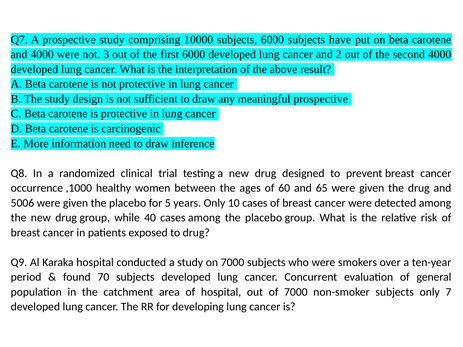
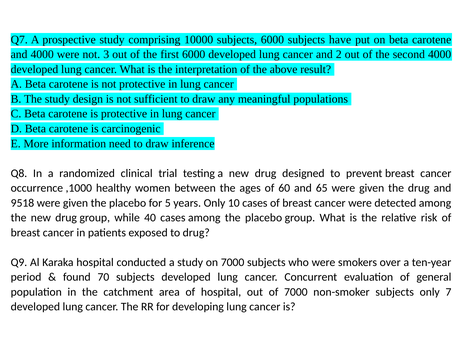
meaningful prospective: prospective -> populations
5006: 5006 -> 9518
